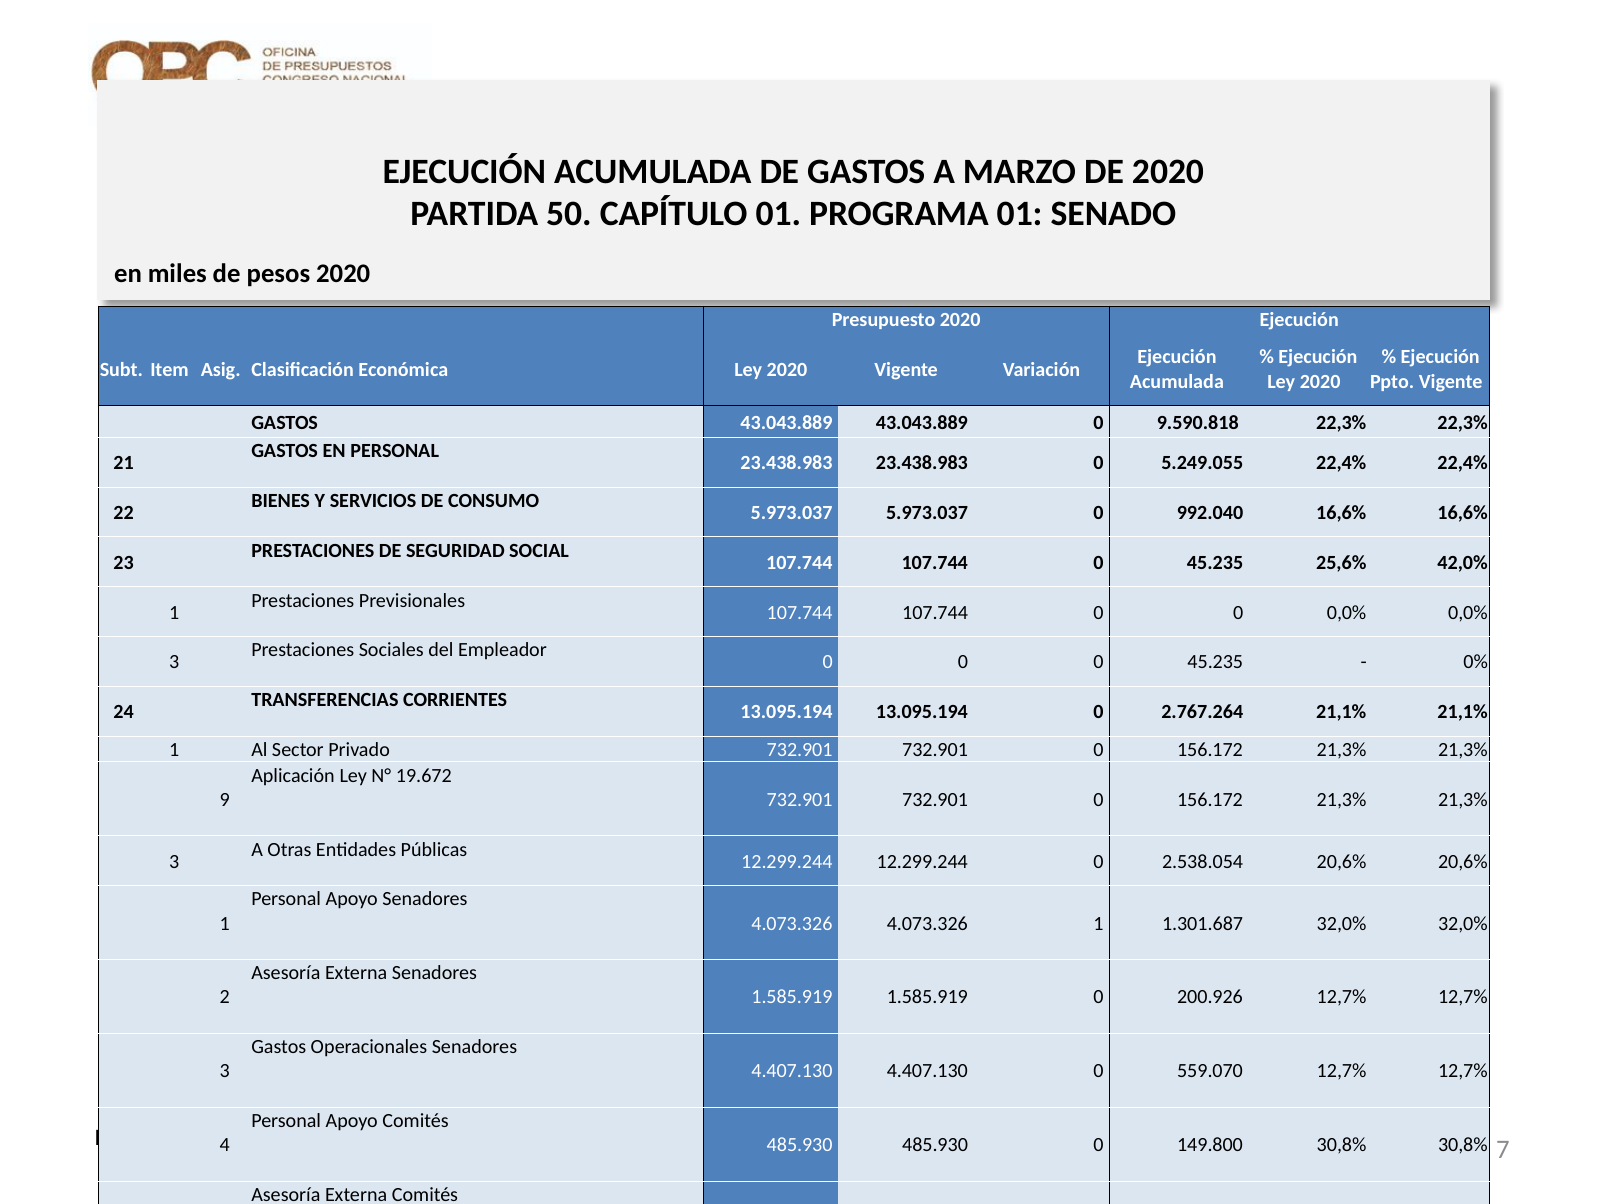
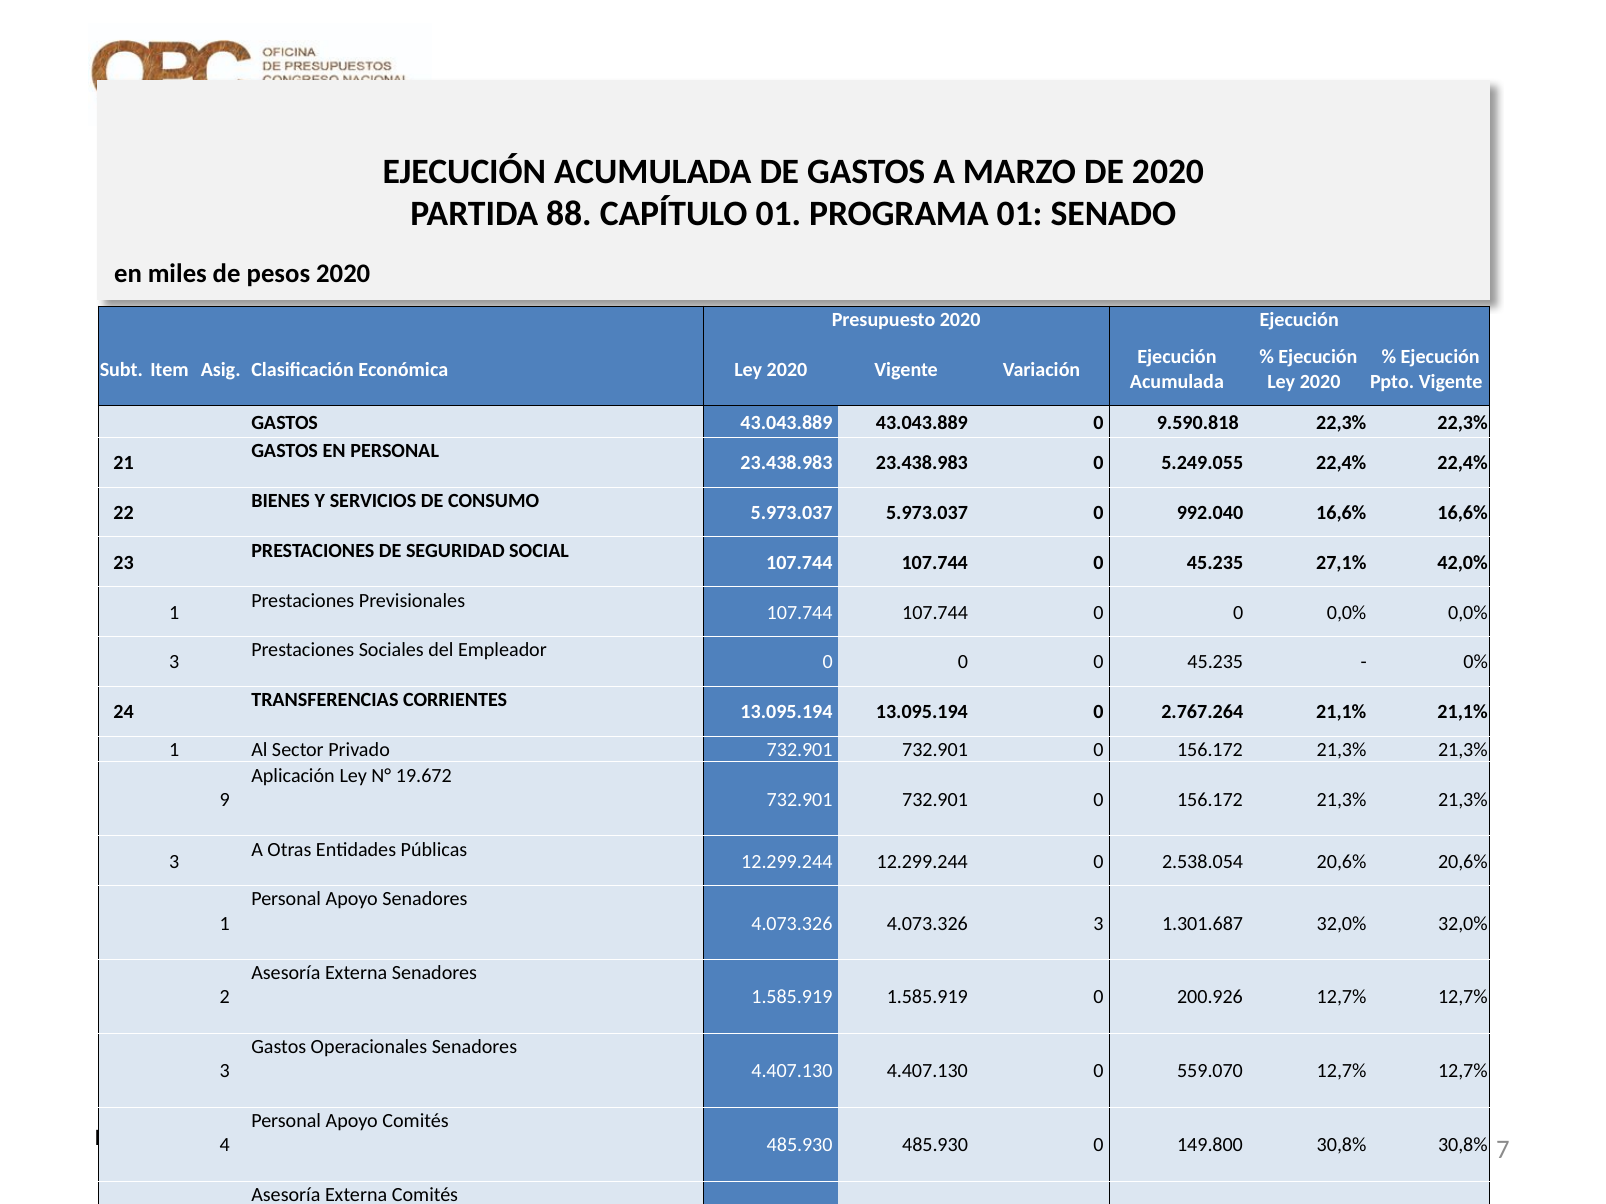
50: 50 -> 88
25,6%: 25,6% -> 27,1%
4.073.326 1: 1 -> 3
